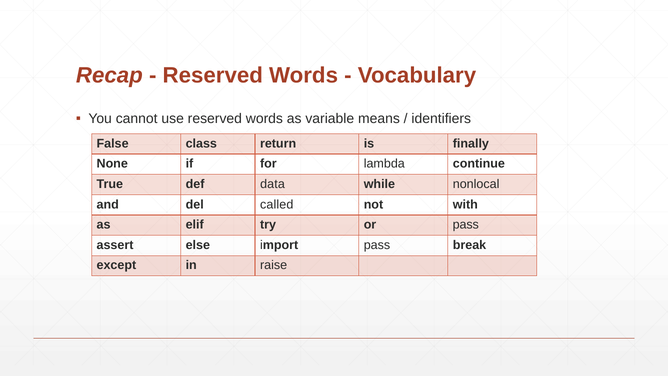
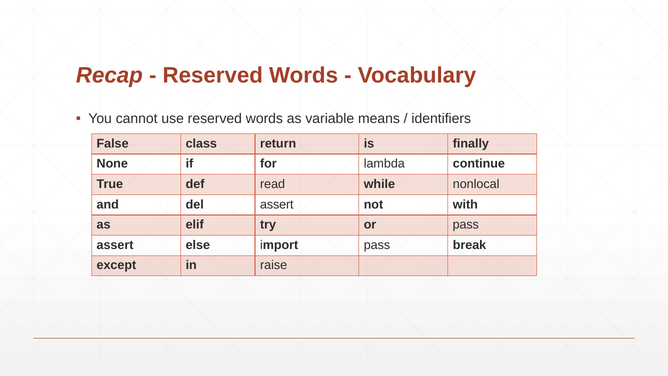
data: data -> read
del called: called -> assert
